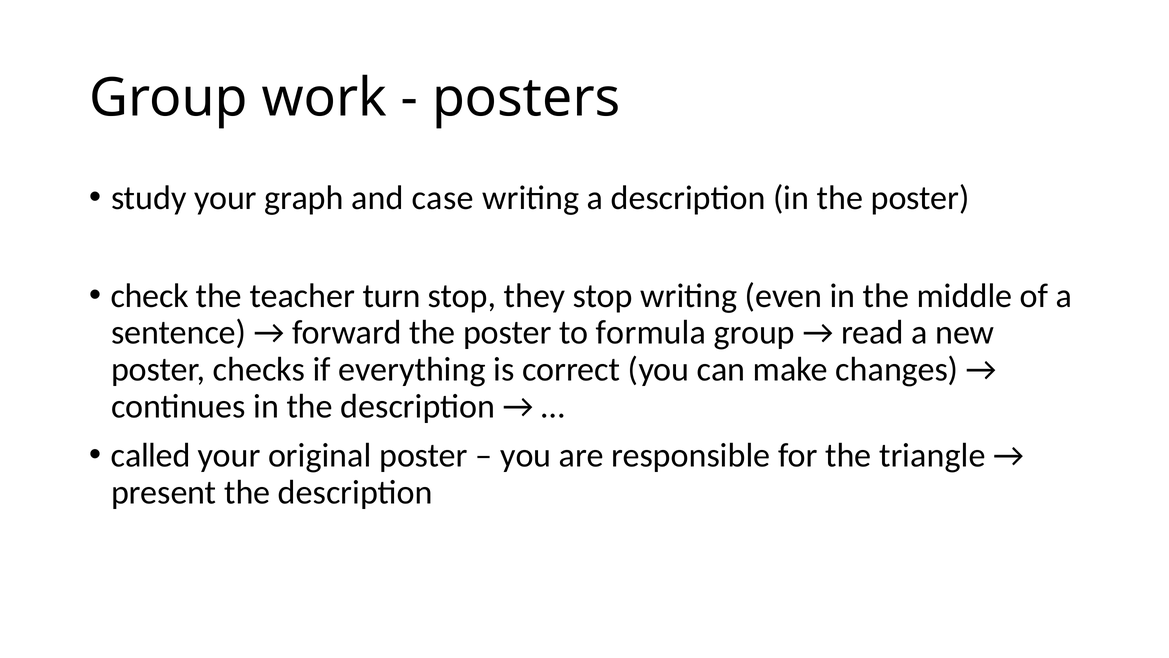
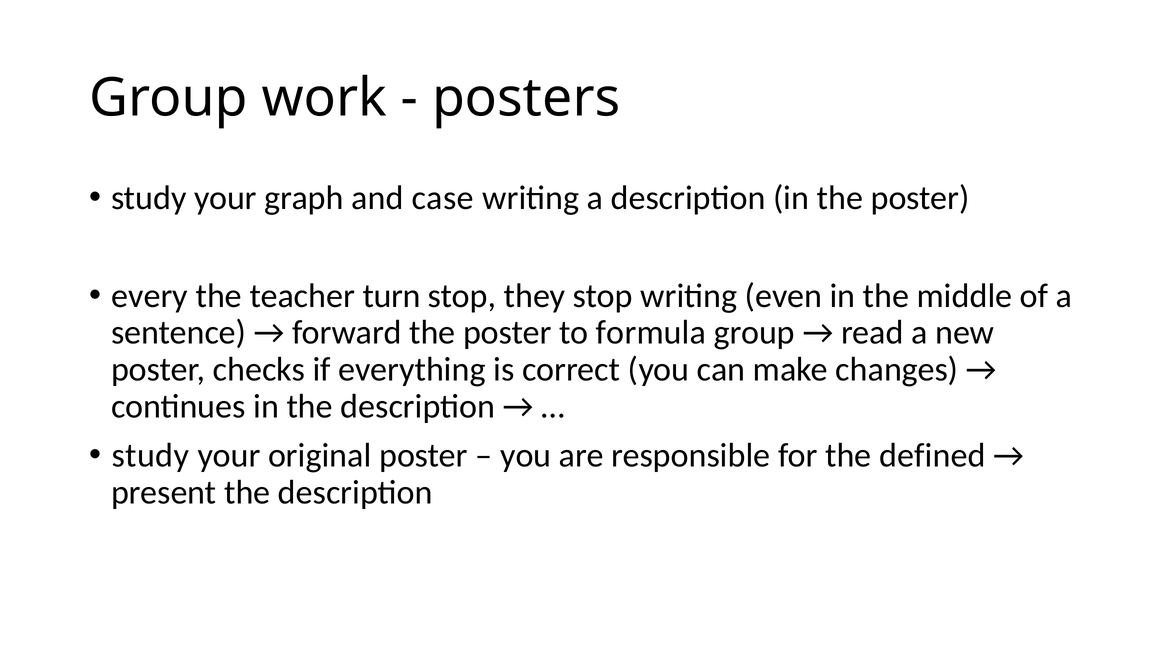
check: check -> every
called at (151, 455): called -> study
triangle: triangle -> defined
